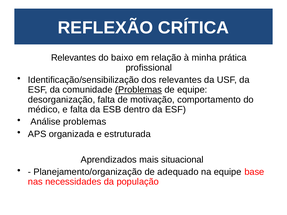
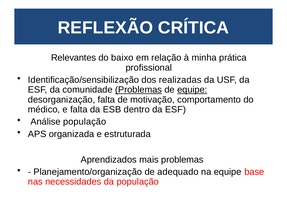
dos relevantes: relevantes -> realizadas
equipe at (192, 90) underline: none -> present
Análise problemas: problemas -> população
mais situacional: situacional -> problemas
